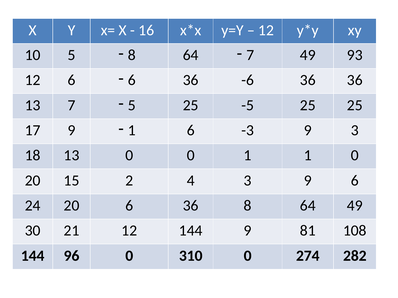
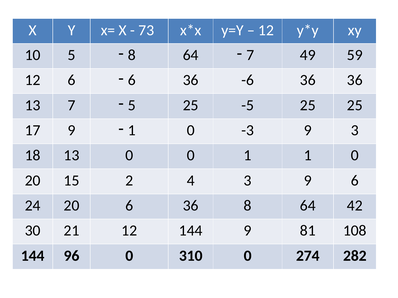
16: 16 -> 73
93: 93 -> 59
6 at (191, 130): 6 -> 0
64 49: 49 -> 42
